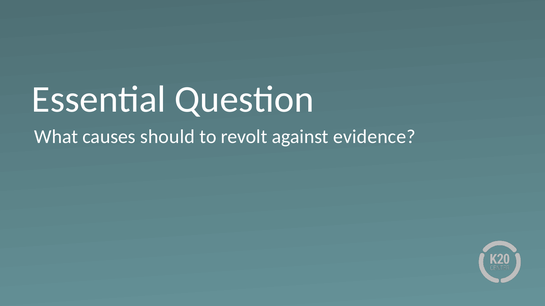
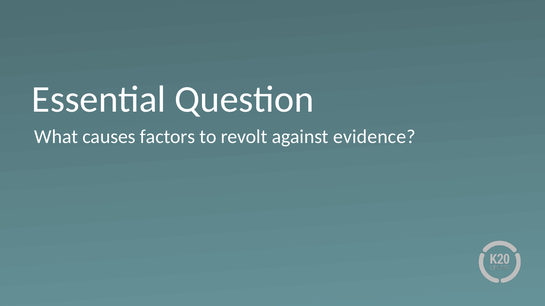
should: should -> factors
